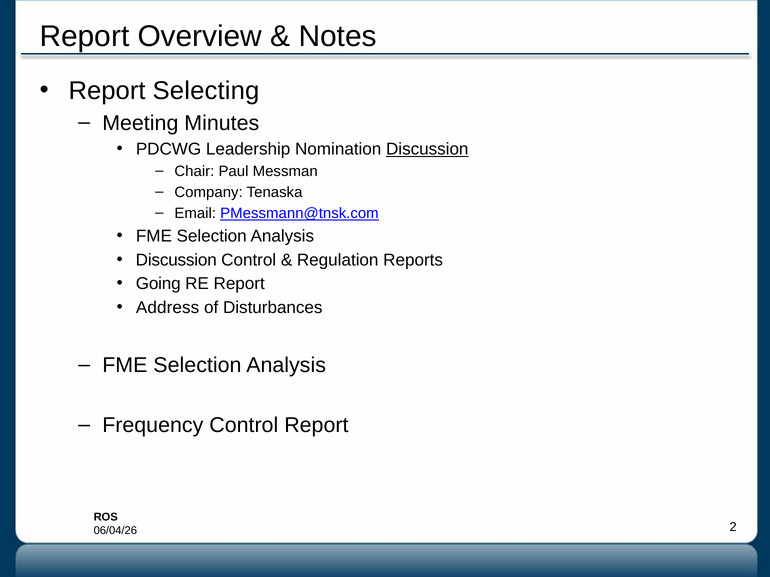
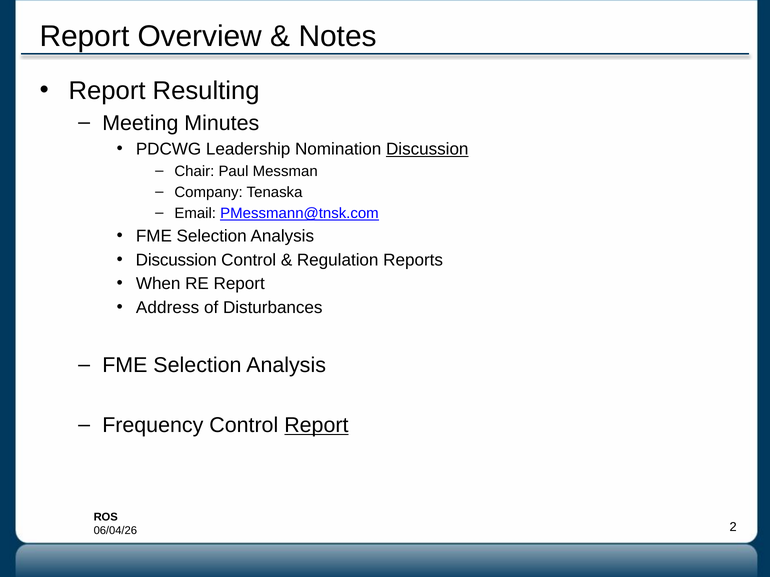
Selecting: Selecting -> Resulting
Going: Going -> When
Report at (316, 426) underline: none -> present
